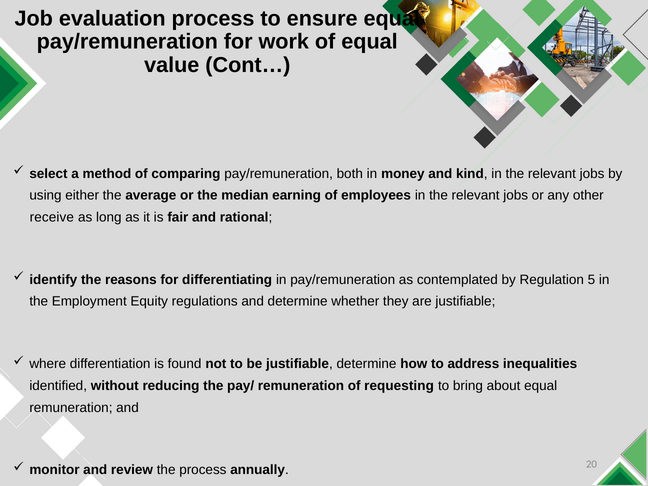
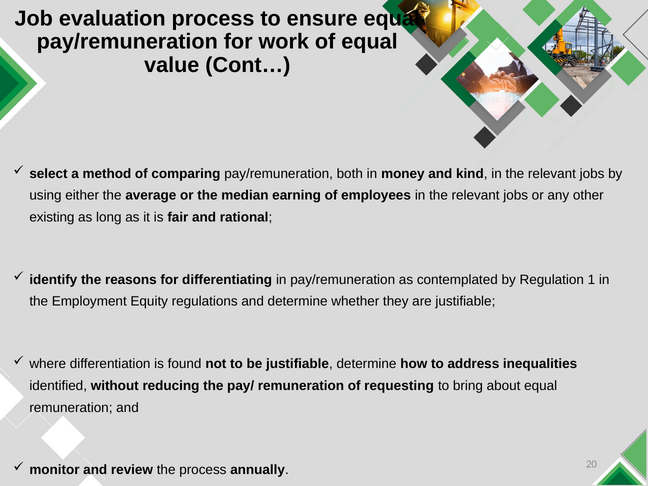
receive: receive -> existing
5: 5 -> 1
